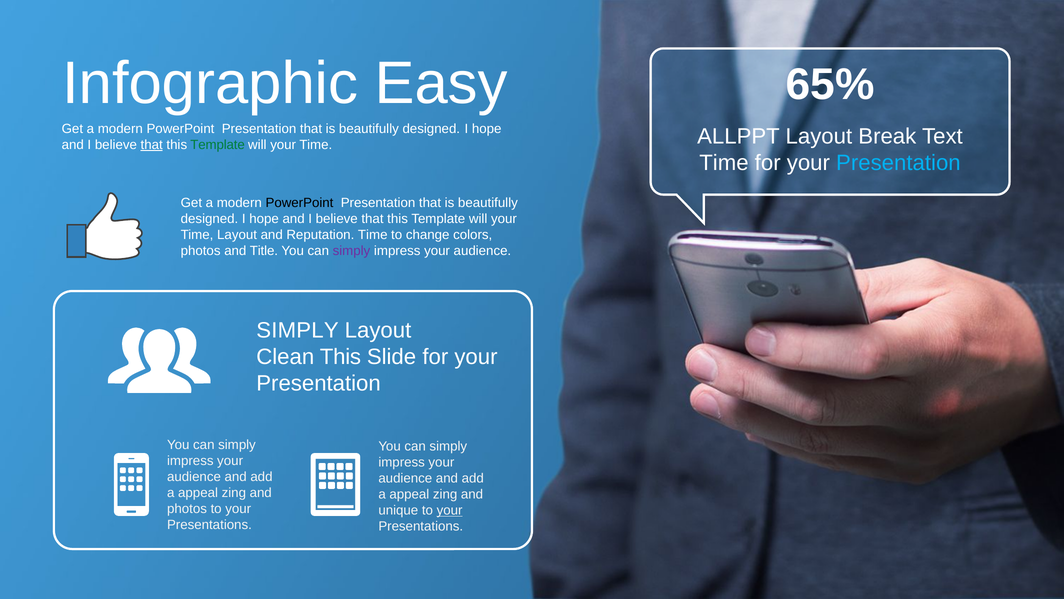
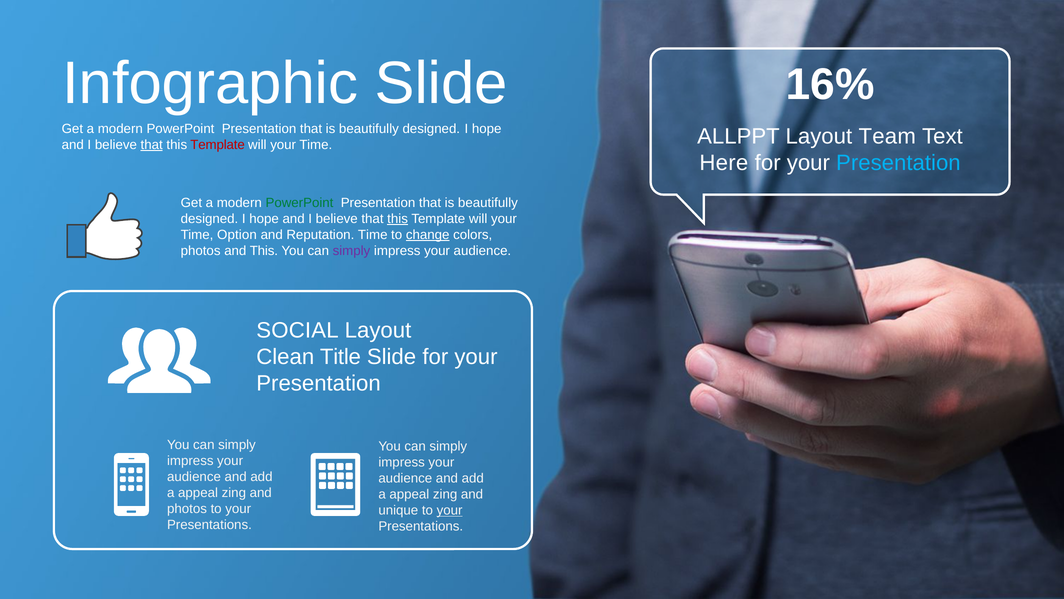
Infographic Easy: Easy -> Slide
65%: 65% -> 16%
Break: Break -> Team
Template at (218, 145) colour: green -> red
Time at (724, 163): Time -> Here
PowerPoint at (299, 203) colour: black -> green
this at (398, 219) underline: none -> present
Time Layout: Layout -> Option
change underline: none -> present
and Title: Title -> This
SIMPLY at (297, 330): SIMPLY -> SOCIAL
Clean This: This -> Title
